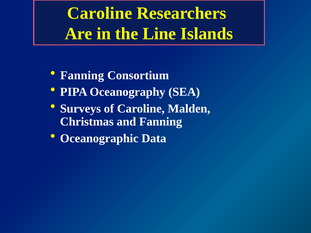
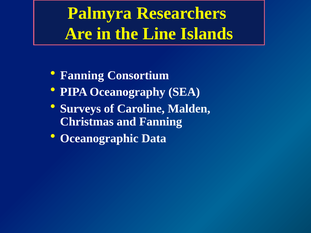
Caroline at (100, 13): Caroline -> Palmyra
